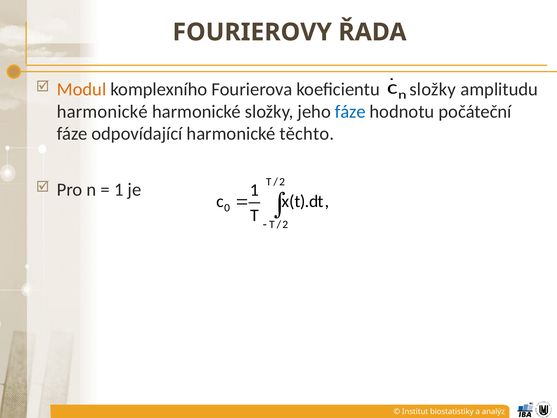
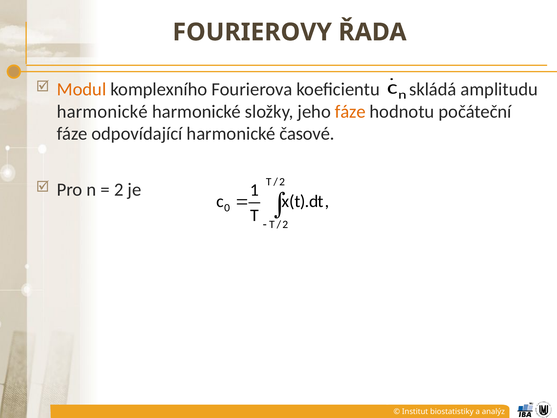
koeficientu složky: složky -> skládá
fáze at (350, 111) colour: blue -> orange
těchto: těchto -> časové
1 at (119, 189): 1 -> 2
